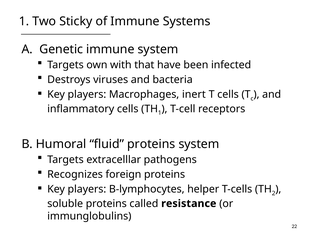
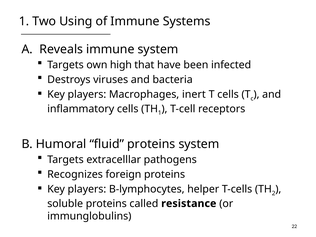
Sticky: Sticky -> Using
Genetic: Genetic -> Reveals
with: with -> high
